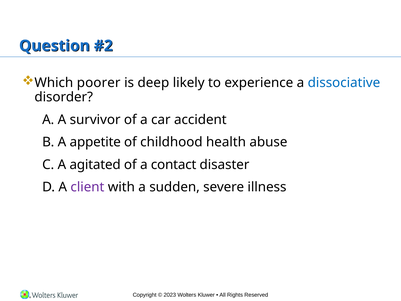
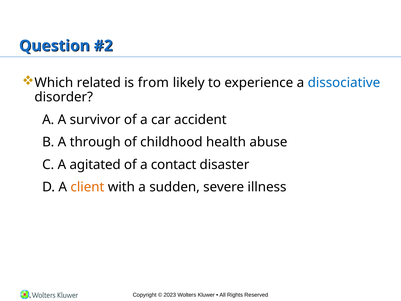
poorer: poorer -> related
deep: deep -> from
appetite: appetite -> through
client colour: purple -> orange
